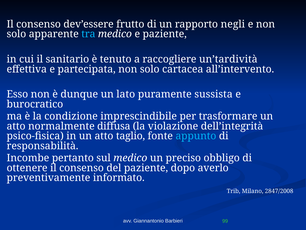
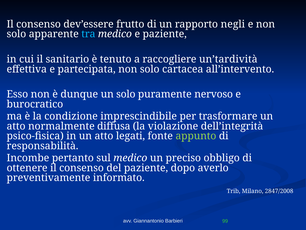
un lato: lato -> solo
sussista: sussista -> nervoso
taglio: taglio -> legati
appunto colour: light blue -> light green
